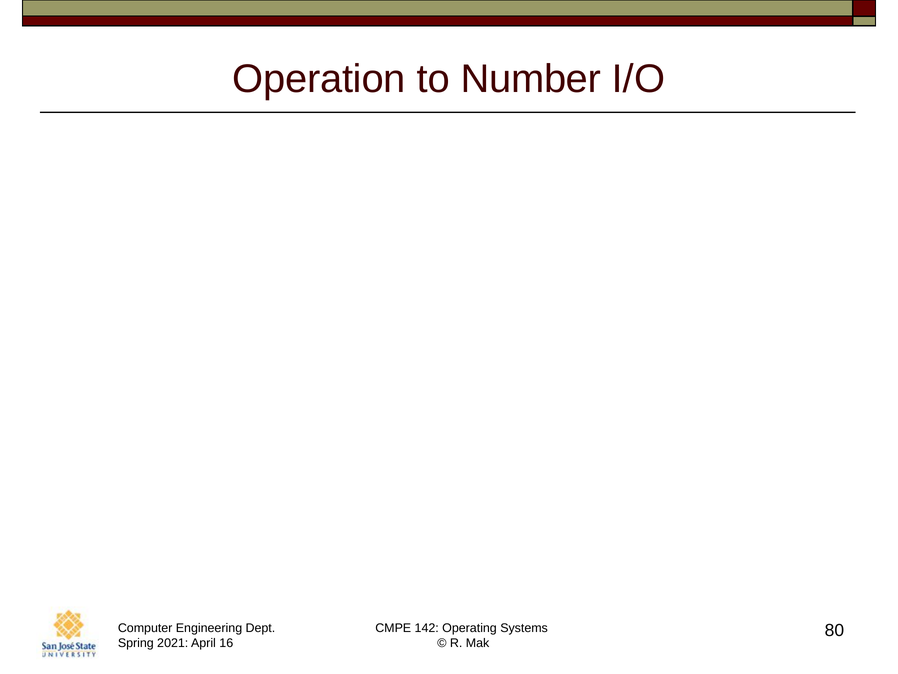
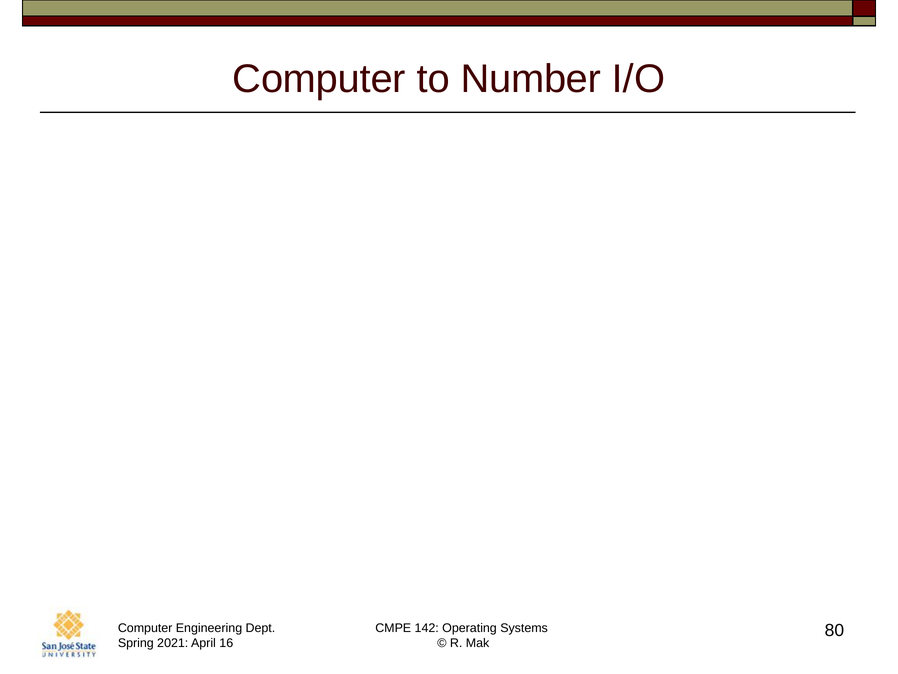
Operation at (319, 79): Operation -> Computer
